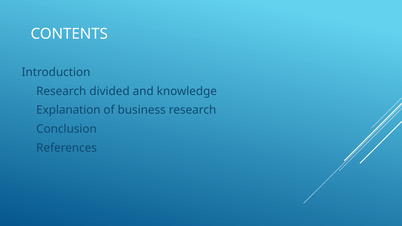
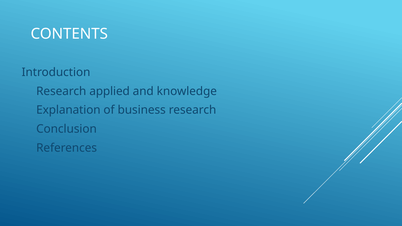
divided: divided -> applied
